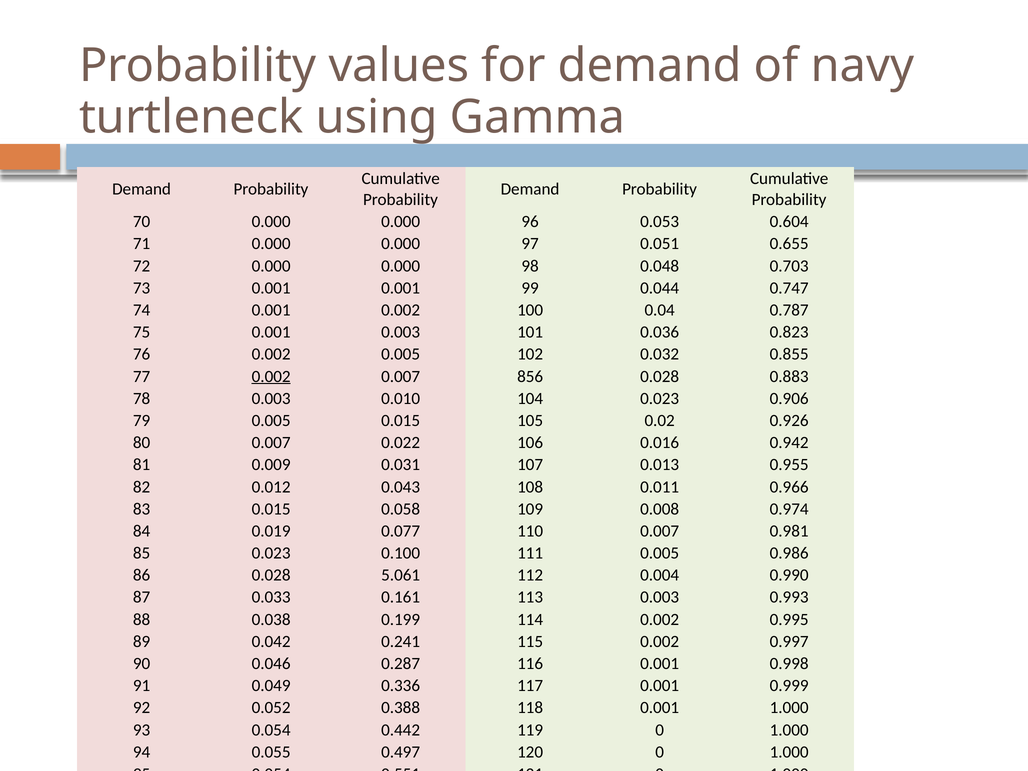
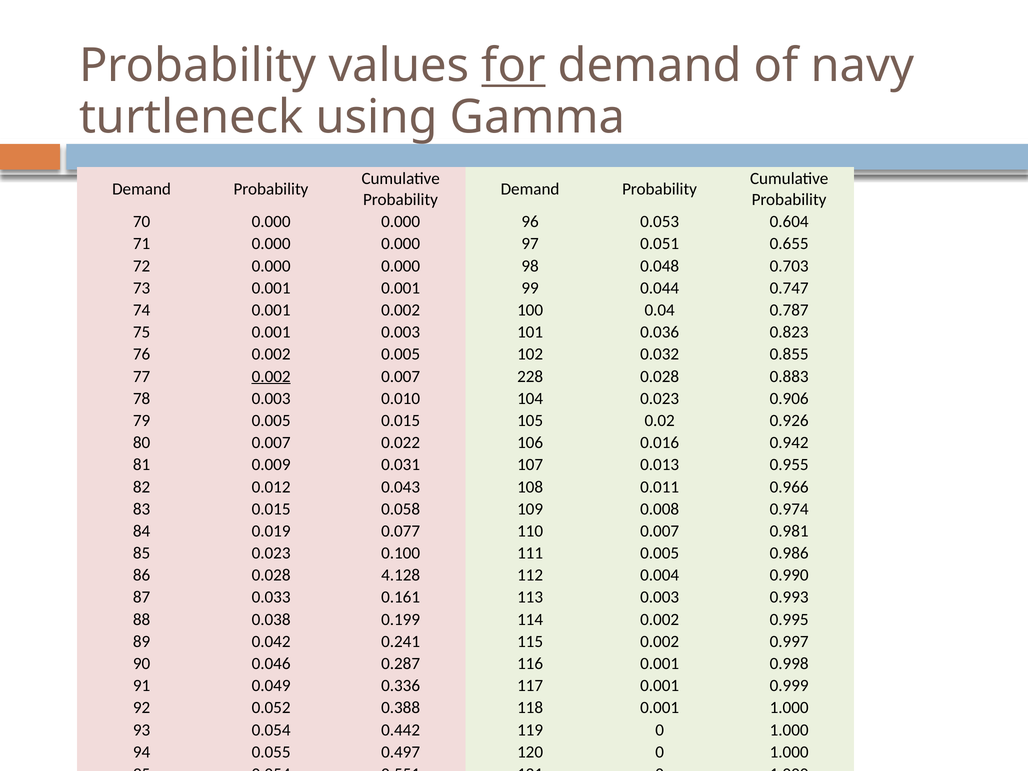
for underline: none -> present
856: 856 -> 228
5.061: 5.061 -> 4.128
